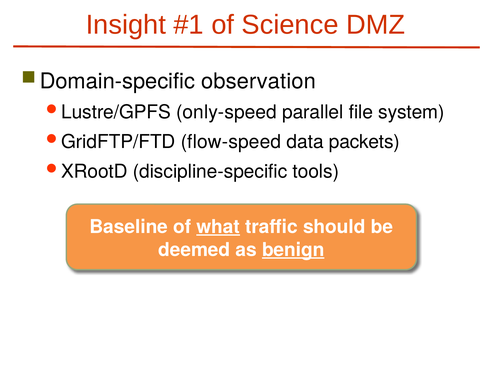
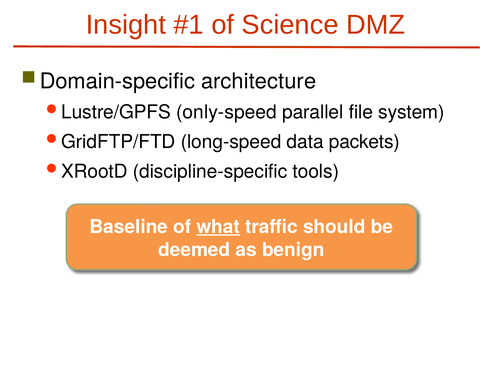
observation: observation -> architecture
flow-speed: flow-speed -> long-speed
benign underline: present -> none
